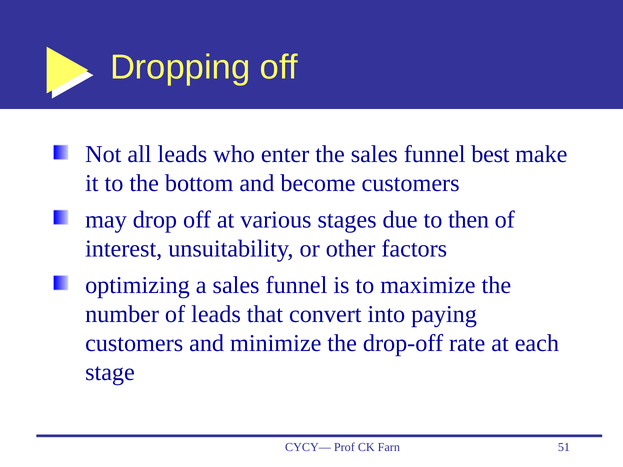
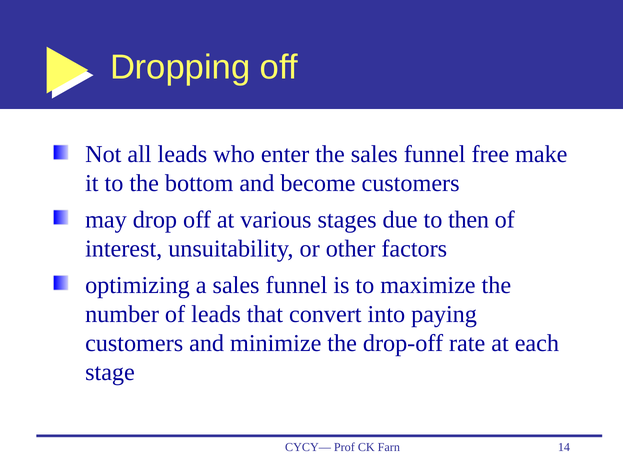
best: best -> free
51: 51 -> 14
